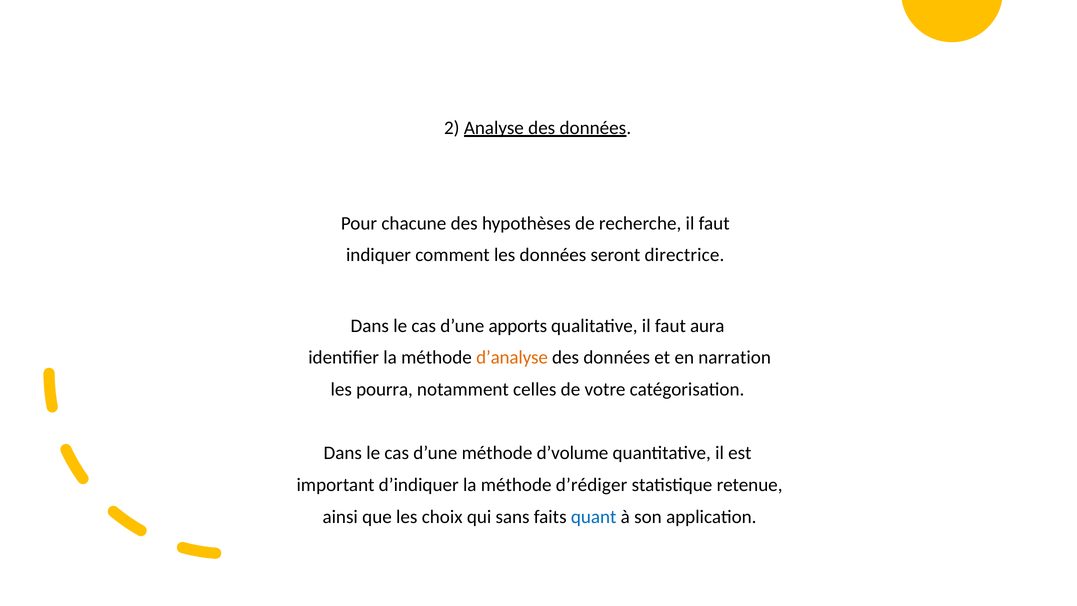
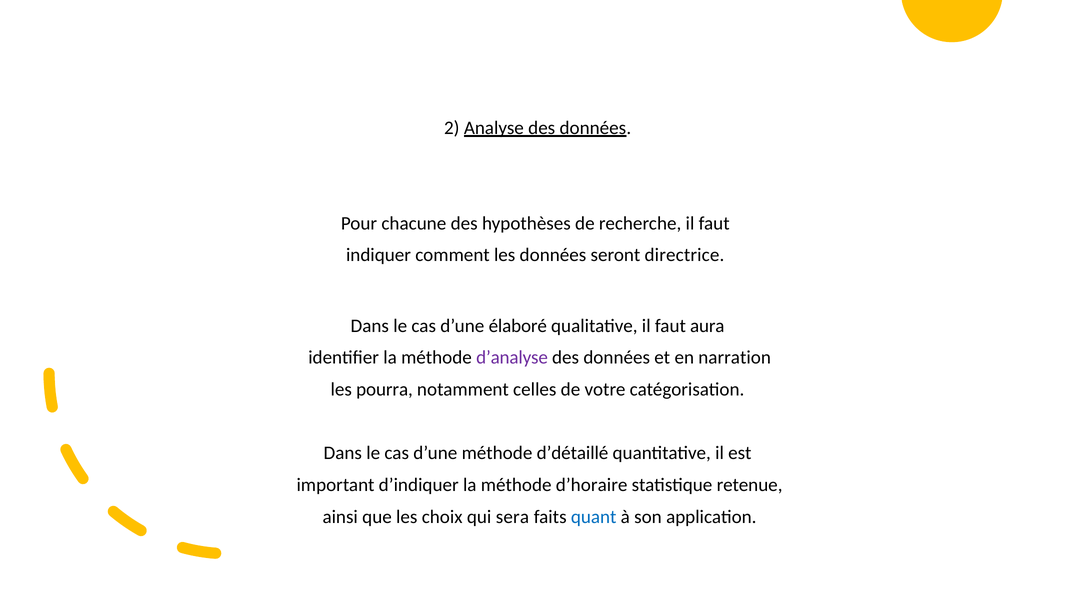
apports: apports -> élaboré
d’analyse colour: orange -> purple
d’volume: d’volume -> d’détaillé
d’rédiger: d’rédiger -> d’horaire
sans: sans -> sera
